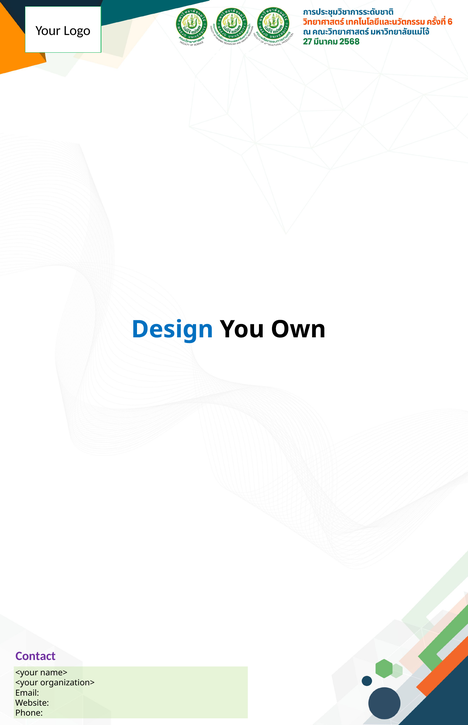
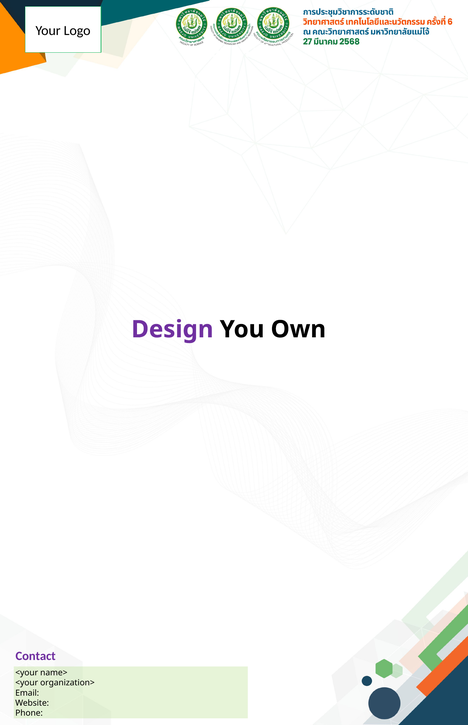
Design colour: blue -> purple
